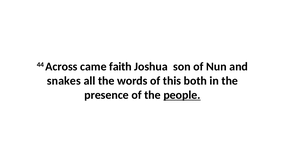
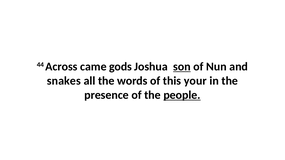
faith: faith -> gods
son underline: none -> present
both: both -> your
